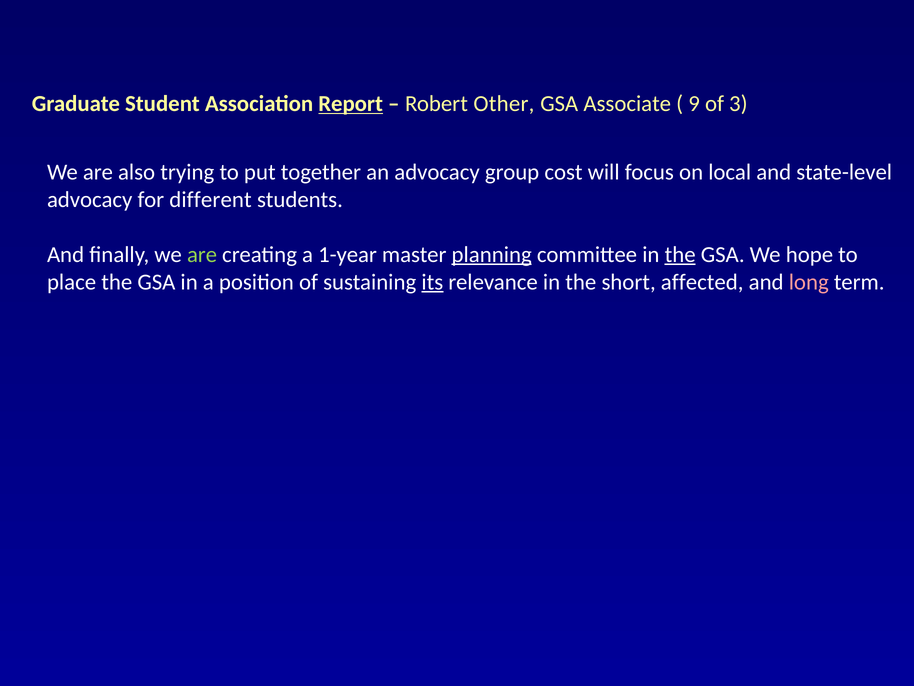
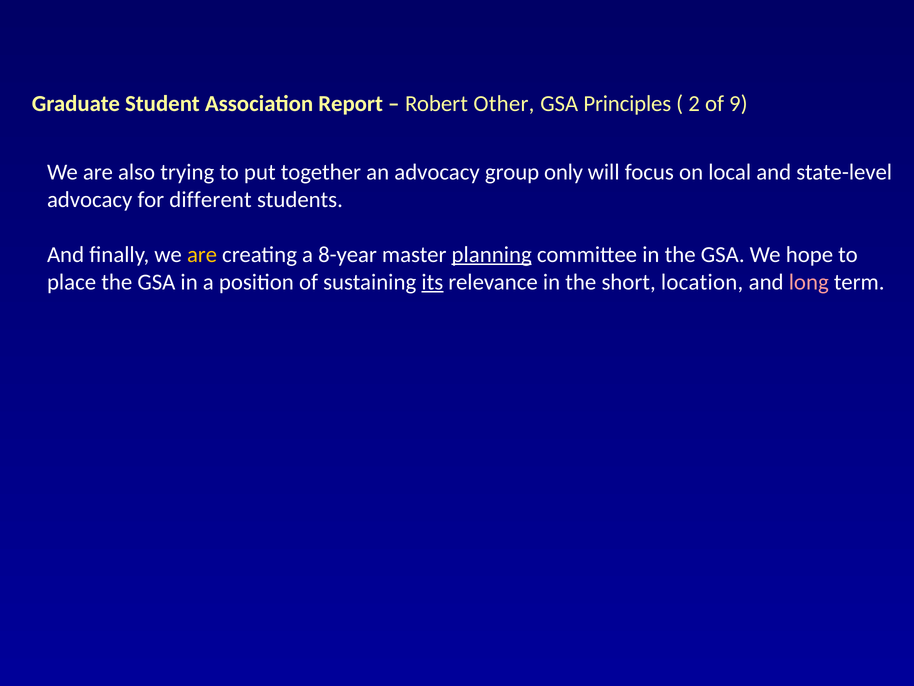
Report underline: present -> none
Associate: Associate -> Principles
9: 9 -> 2
3: 3 -> 9
cost: cost -> only
are at (202, 254) colour: light green -> yellow
1-year: 1-year -> 8-year
the at (680, 254) underline: present -> none
affected: affected -> location
